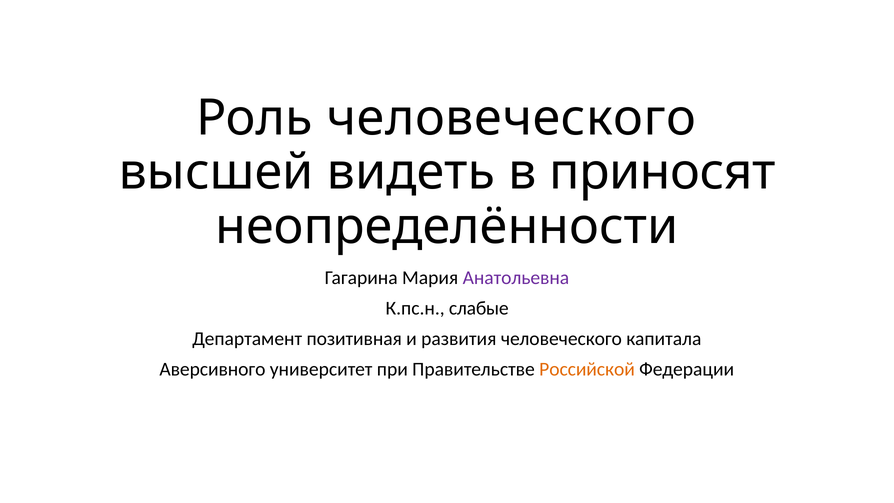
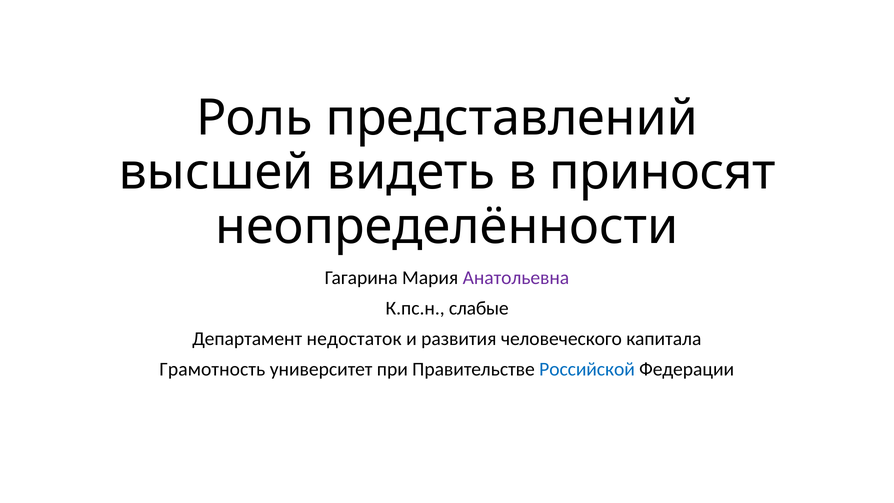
Роль человеческого: человеческого -> представлений
позитивная: позитивная -> недостаток
Аверсивного: Аверсивного -> Грамотность
Российской colour: orange -> blue
